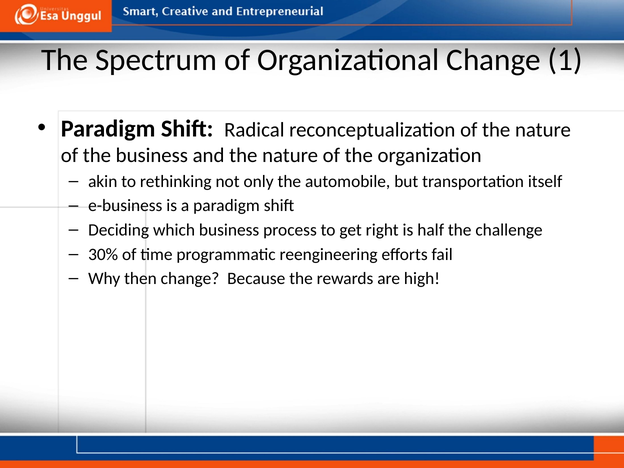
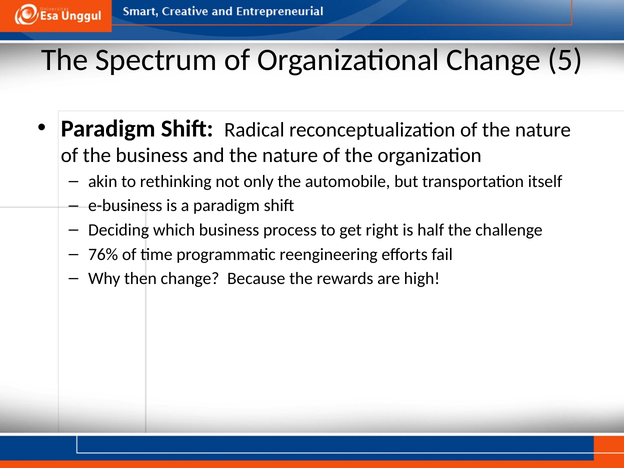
1: 1 -> 5
30%: 30% -> 76%
